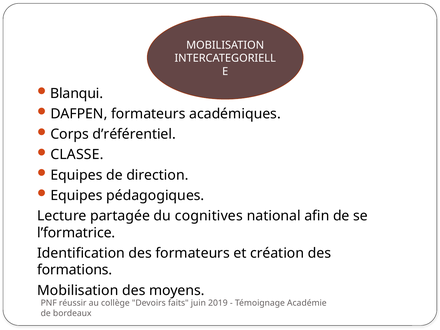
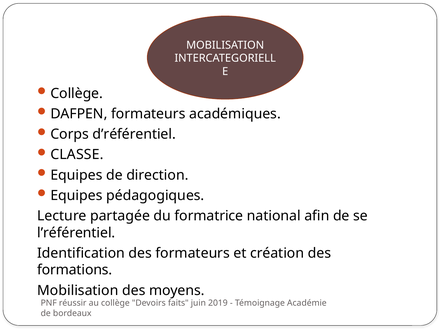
Blanqui at (77, 93): Blanqui -> Collège
cognitives: cognitives -> formatrice
l’formatrice: l’formatrice -> l’référentiel
